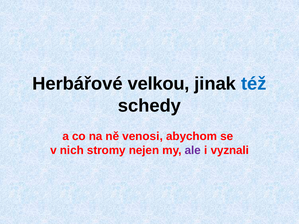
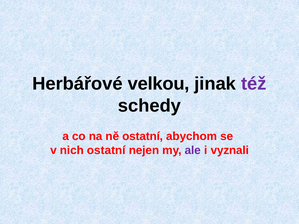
též colour: blue -> purple
ně venosi: venosi -> ostatní
nich stromy: stromy -> ostatní
